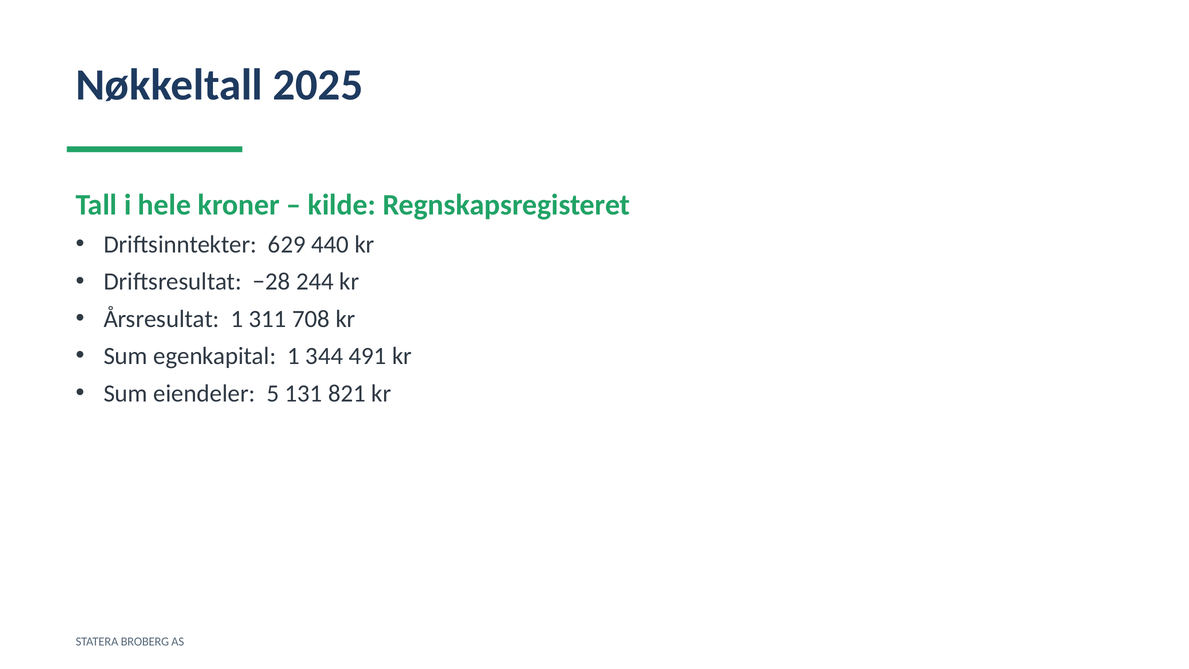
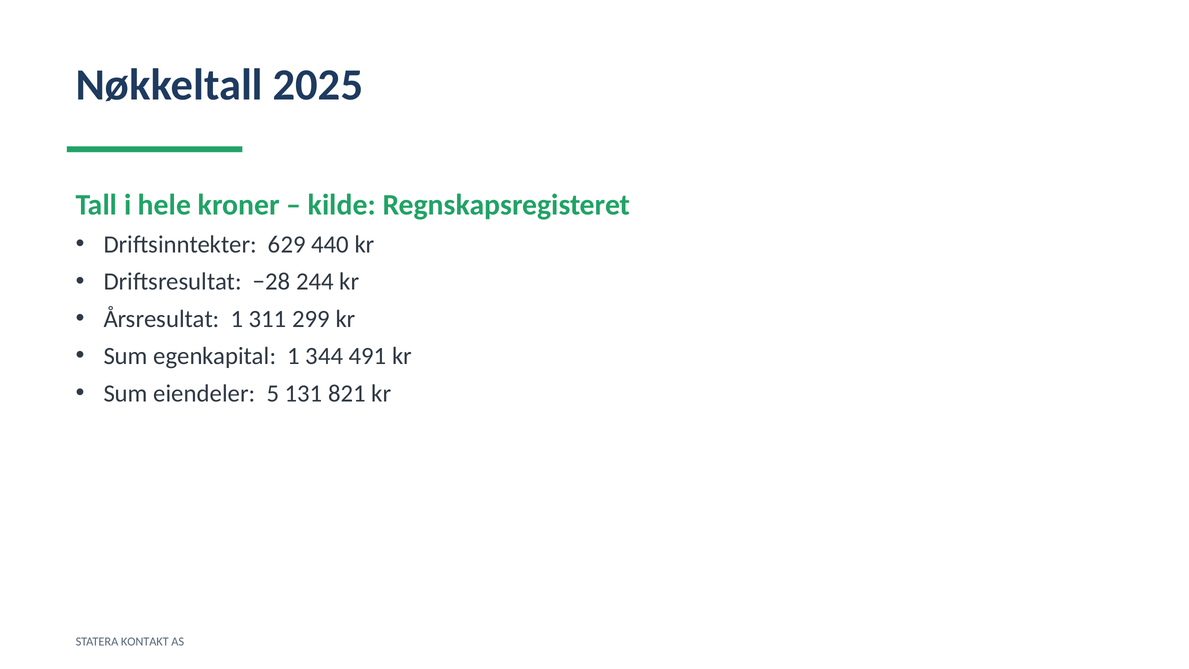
708: 708 -> 299
BROBERG: BROBERG -> KONTAKT
